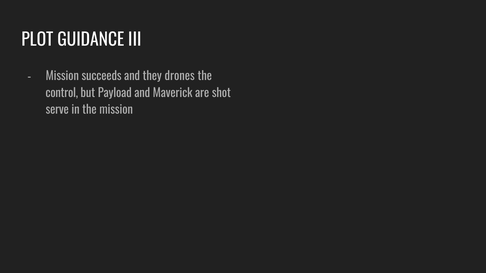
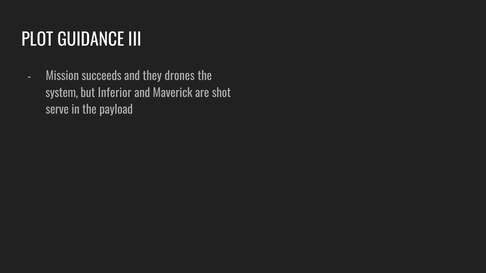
control: control -> system
Payload: Payload -> Inferior
the mission: mission -> payload
